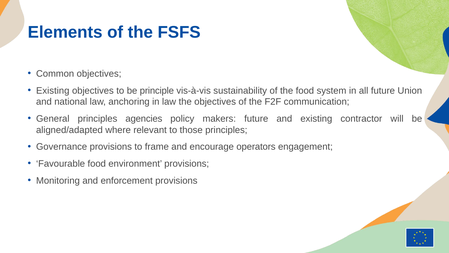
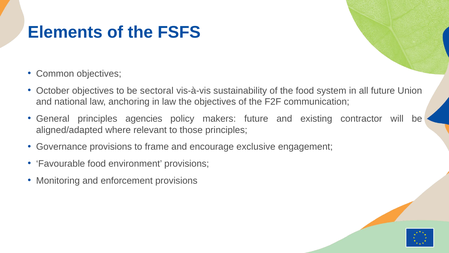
Existing at (53, 90): Existing -> October
principle: principle -> sectoral
operators: operators -> exclusive
